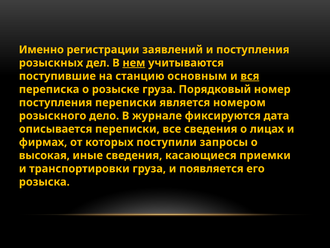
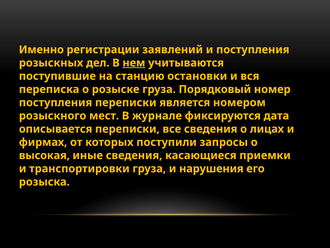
основным: основным -> остановки
вся underline: present -> none
дело: дело -> мест
появляется: появляется -> нарушения
